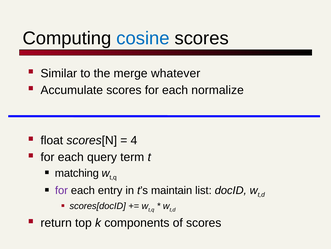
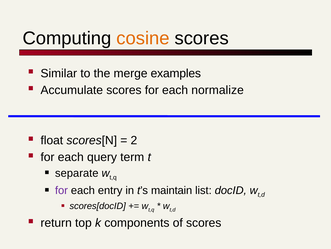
cosine colour: blue -> orange
whatever: whatever -> examples
4: 4 -> 2
matching: matching -> separate
